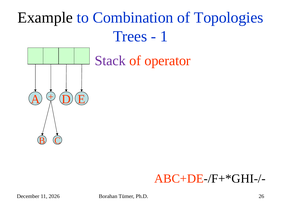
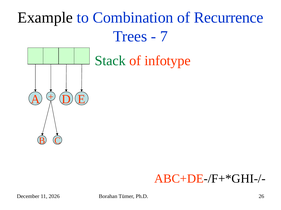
Topologies: Topologies -> Recurrence
1: 1 -> 7
Stack colour: purple -> green
operator: operator -> infotype
